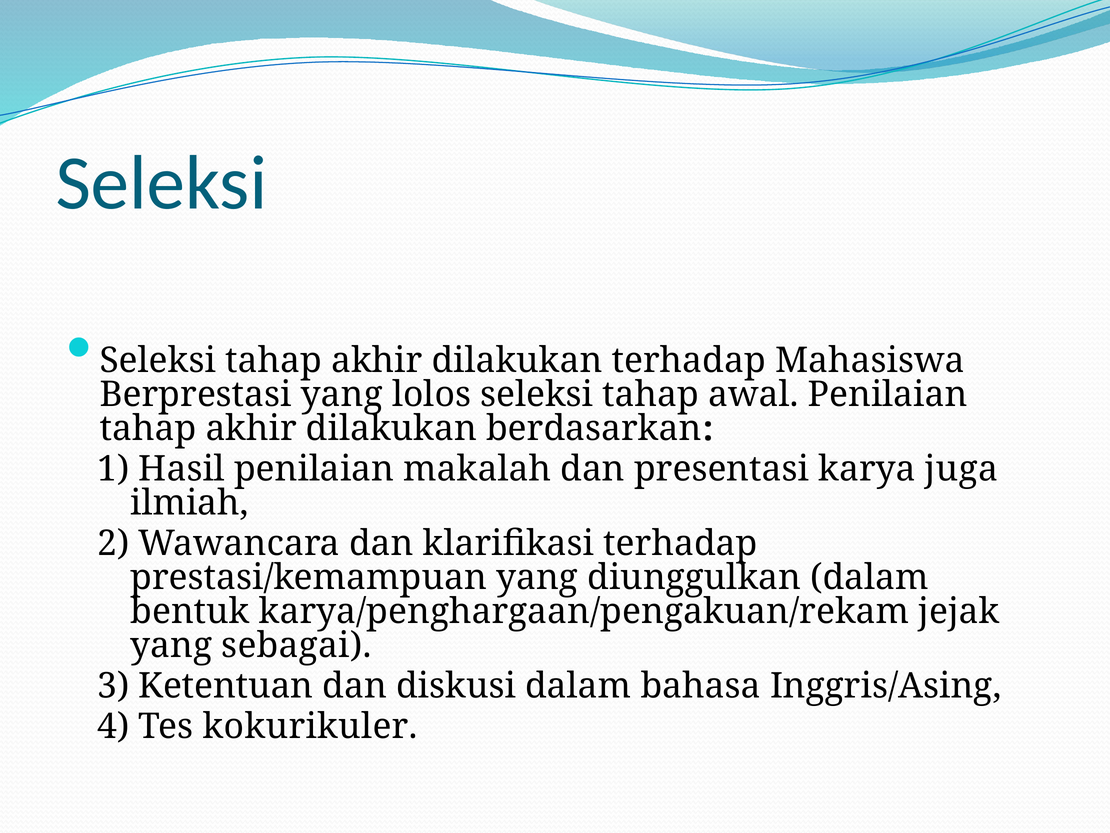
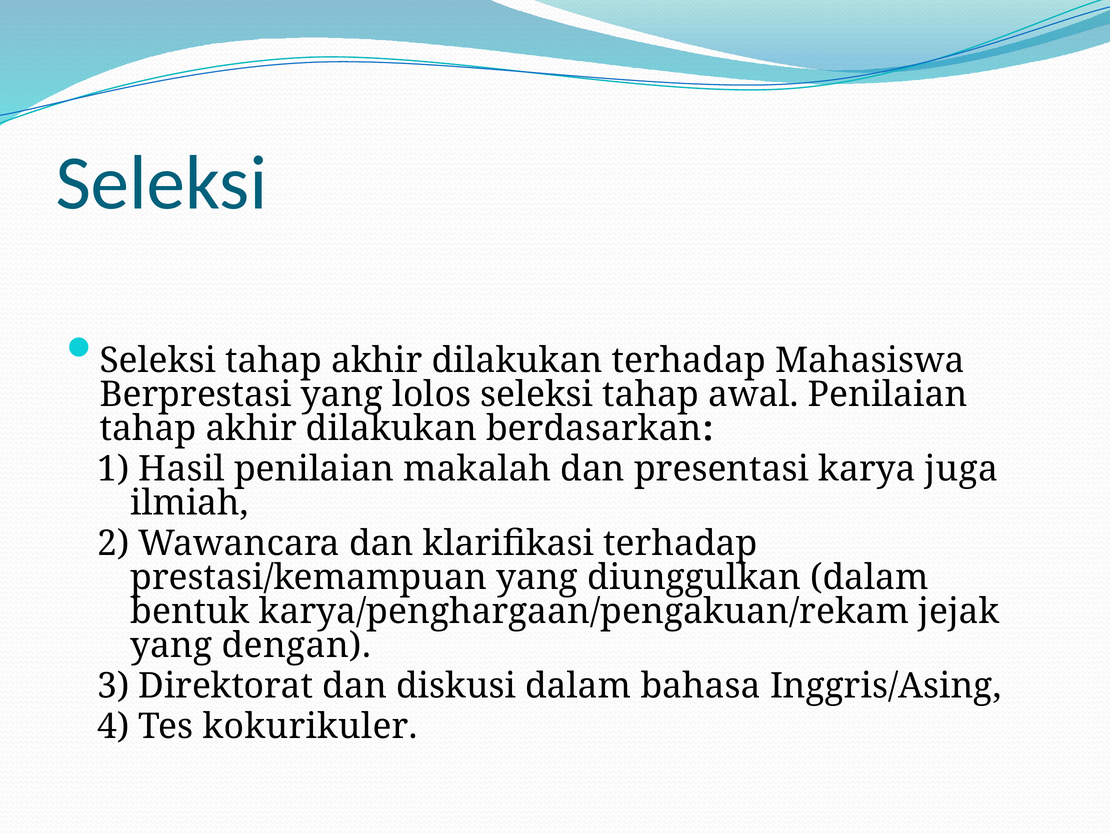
sebagai: sebagai -> dengan
Ketentuan: Ketentuan -> Direktorat
